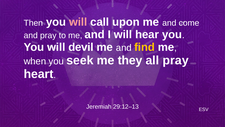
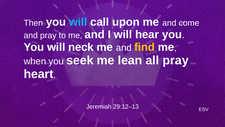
will at (78, 22) colour: pink -> light blue
devil: devil -> neck
they: they -> lean
